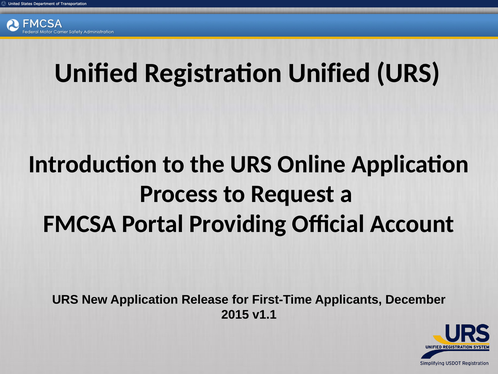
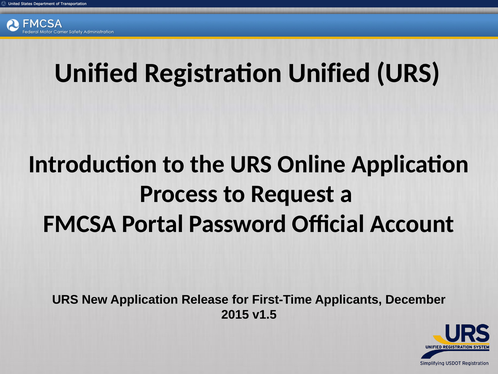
Providing: Providing -> Password
v1.1: v1.1 -> v1.5
